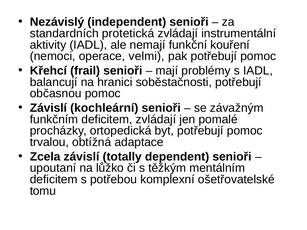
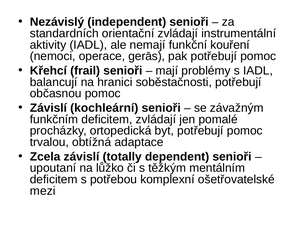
protetická: protetická -> orientační
velmi: velmi -> gerās
tomu: tomu -> mezi
